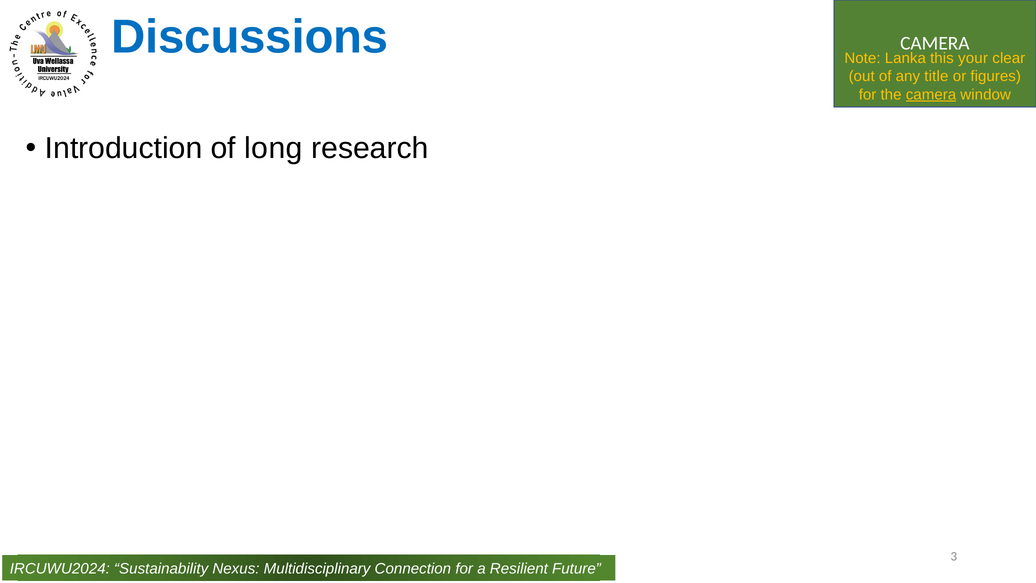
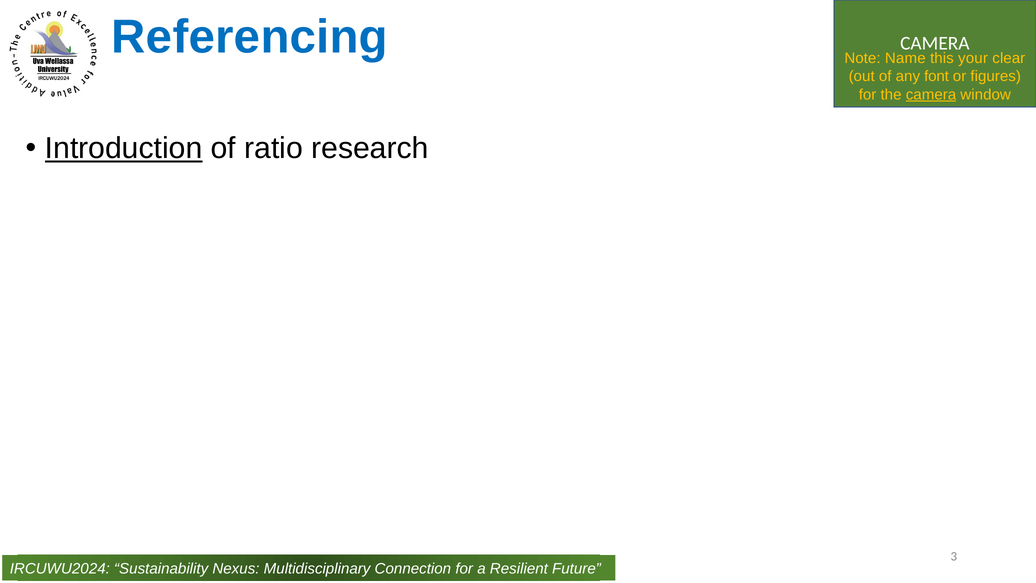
Discussions: Discussions -> Referencing
Lanka: Lanka -> Name
title: title -> font
Introduction underline: none -> present
long: long -> ratio
